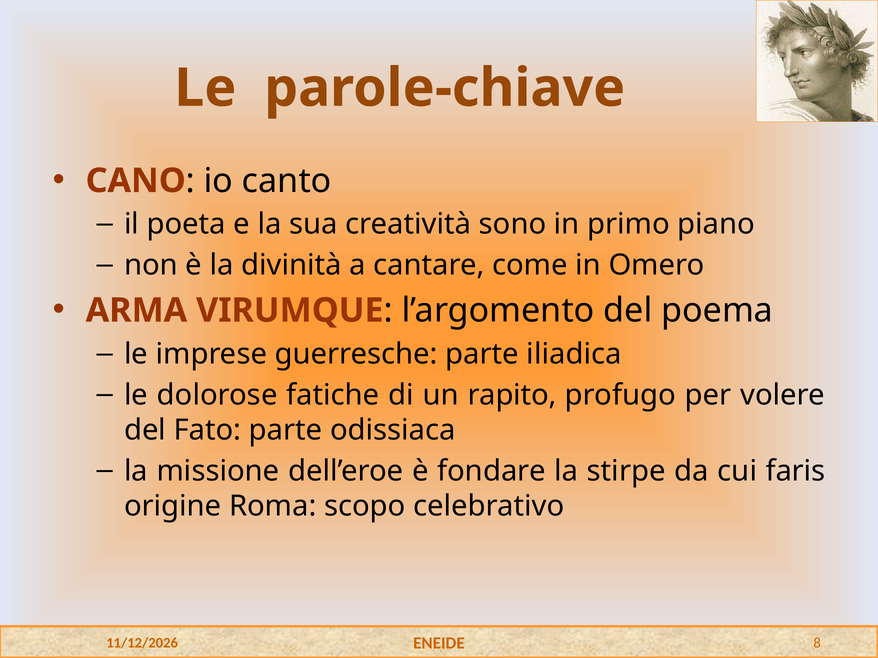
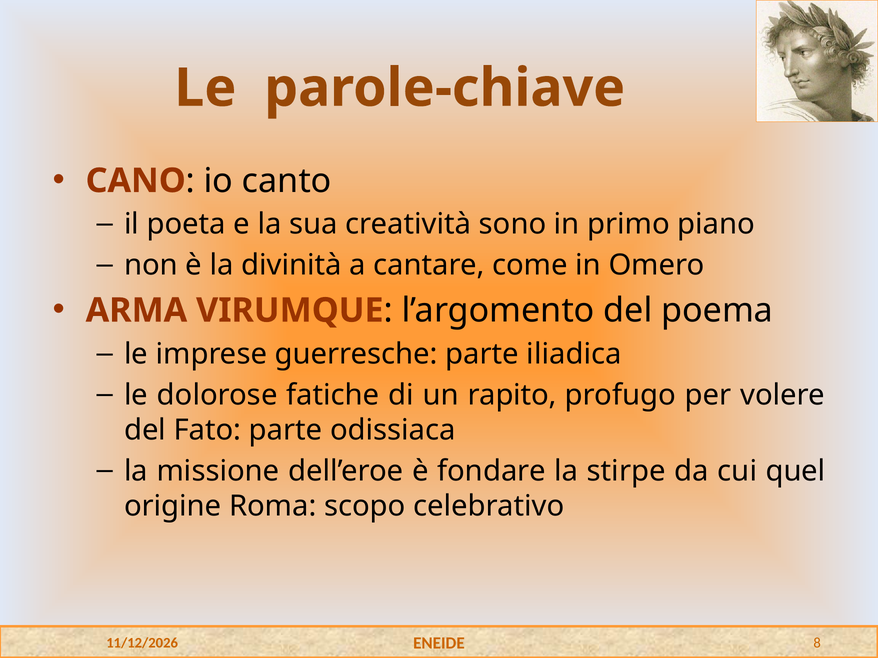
faris: faris -> quel
